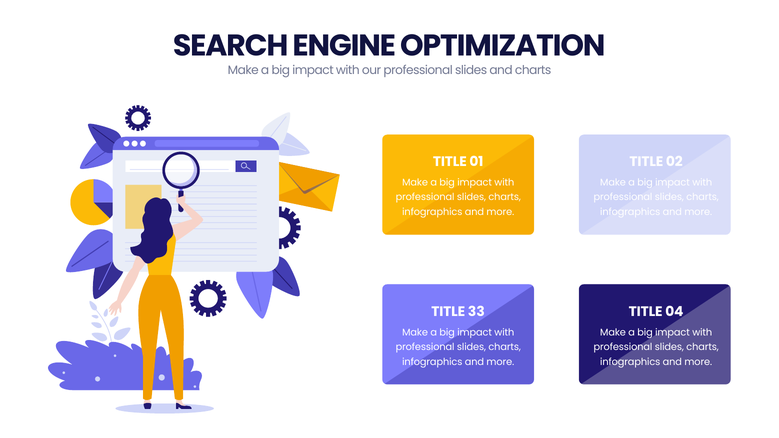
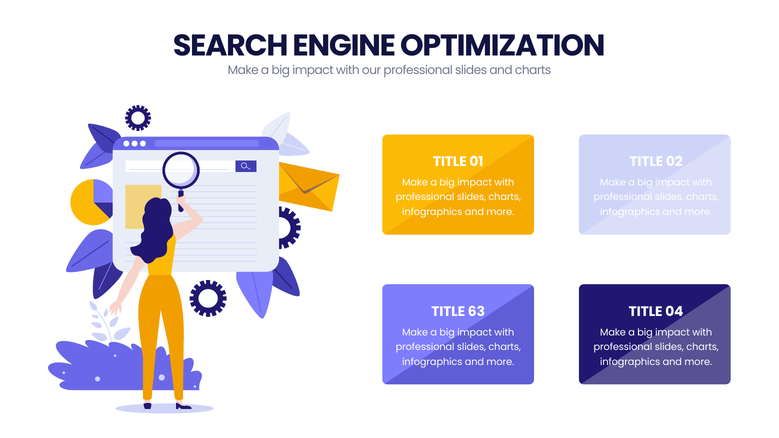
33: 33 -> 63
